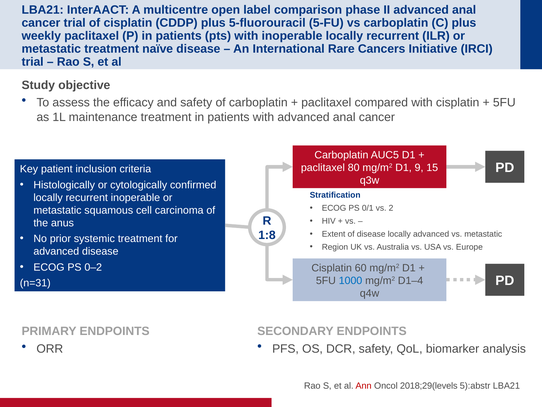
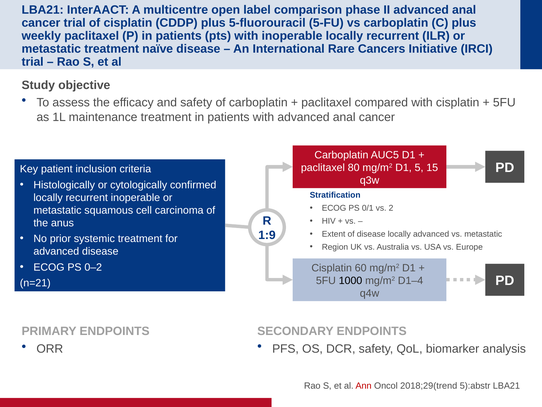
9: 9 -> 5
1:8: 1:8 -> 1:9
1000 colour: blue -> black
n=31: n=31 -> n=21
2018;29(levels: 2018;29(levels -> 2018;29(trend
